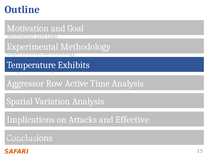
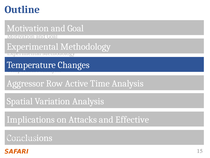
Exhibits: Exhibits -> Changes
